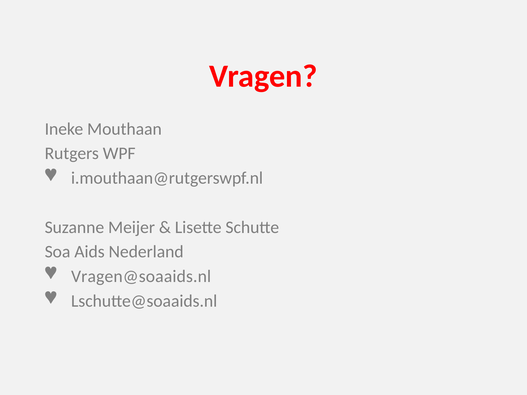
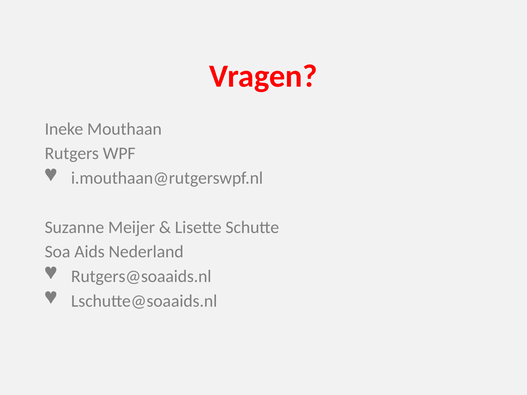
Vragen@soaaids.nl: Vragen@soaaids.nl -> Rutgers@soaaids.nl
